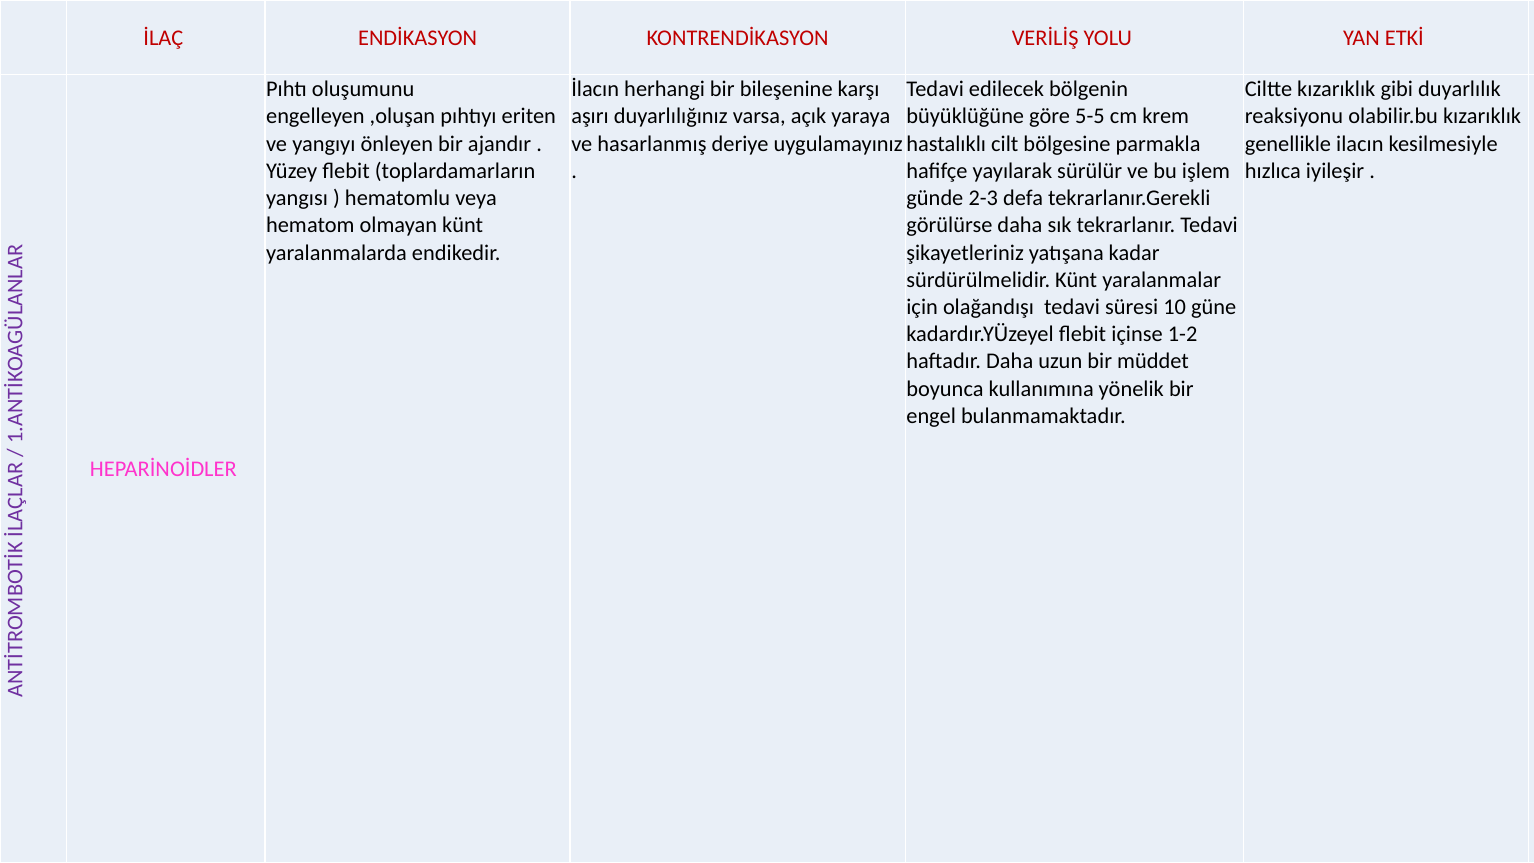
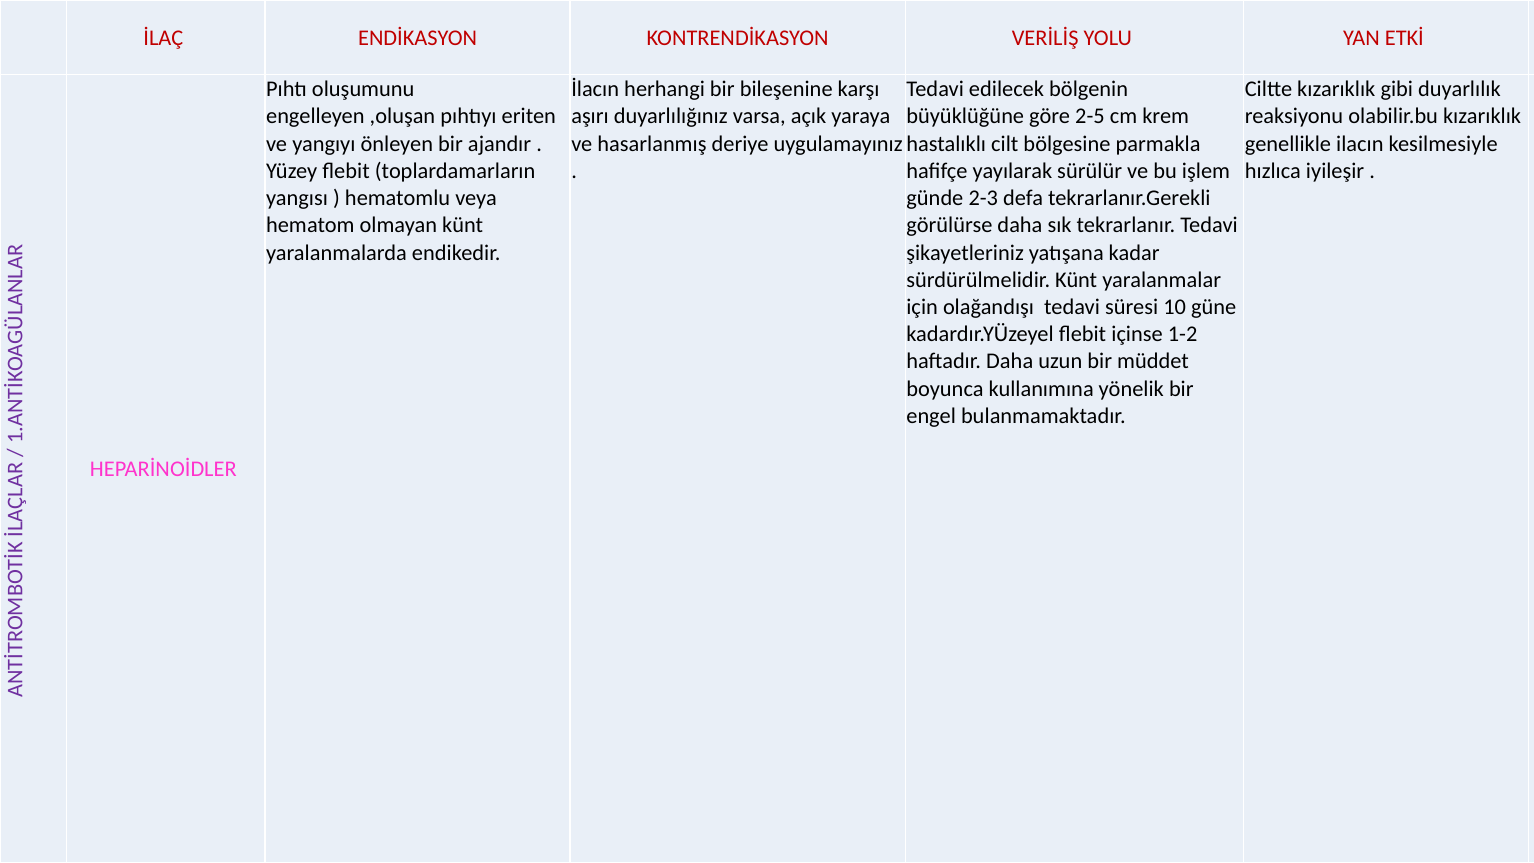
5-5: 5-5 -> 2-5
